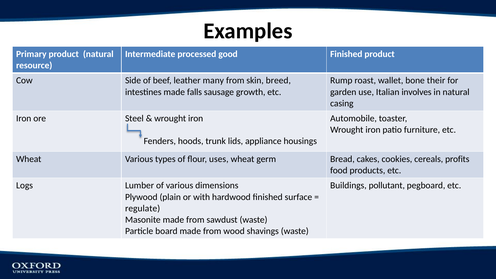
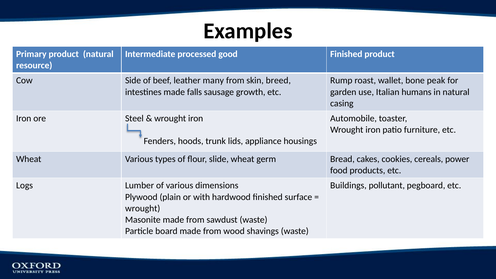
their: their -> peak
involves: involves -> humans
uses: uses -> slide
profits: profits -> power
regulate at (143, 208): regulate -> wrought
